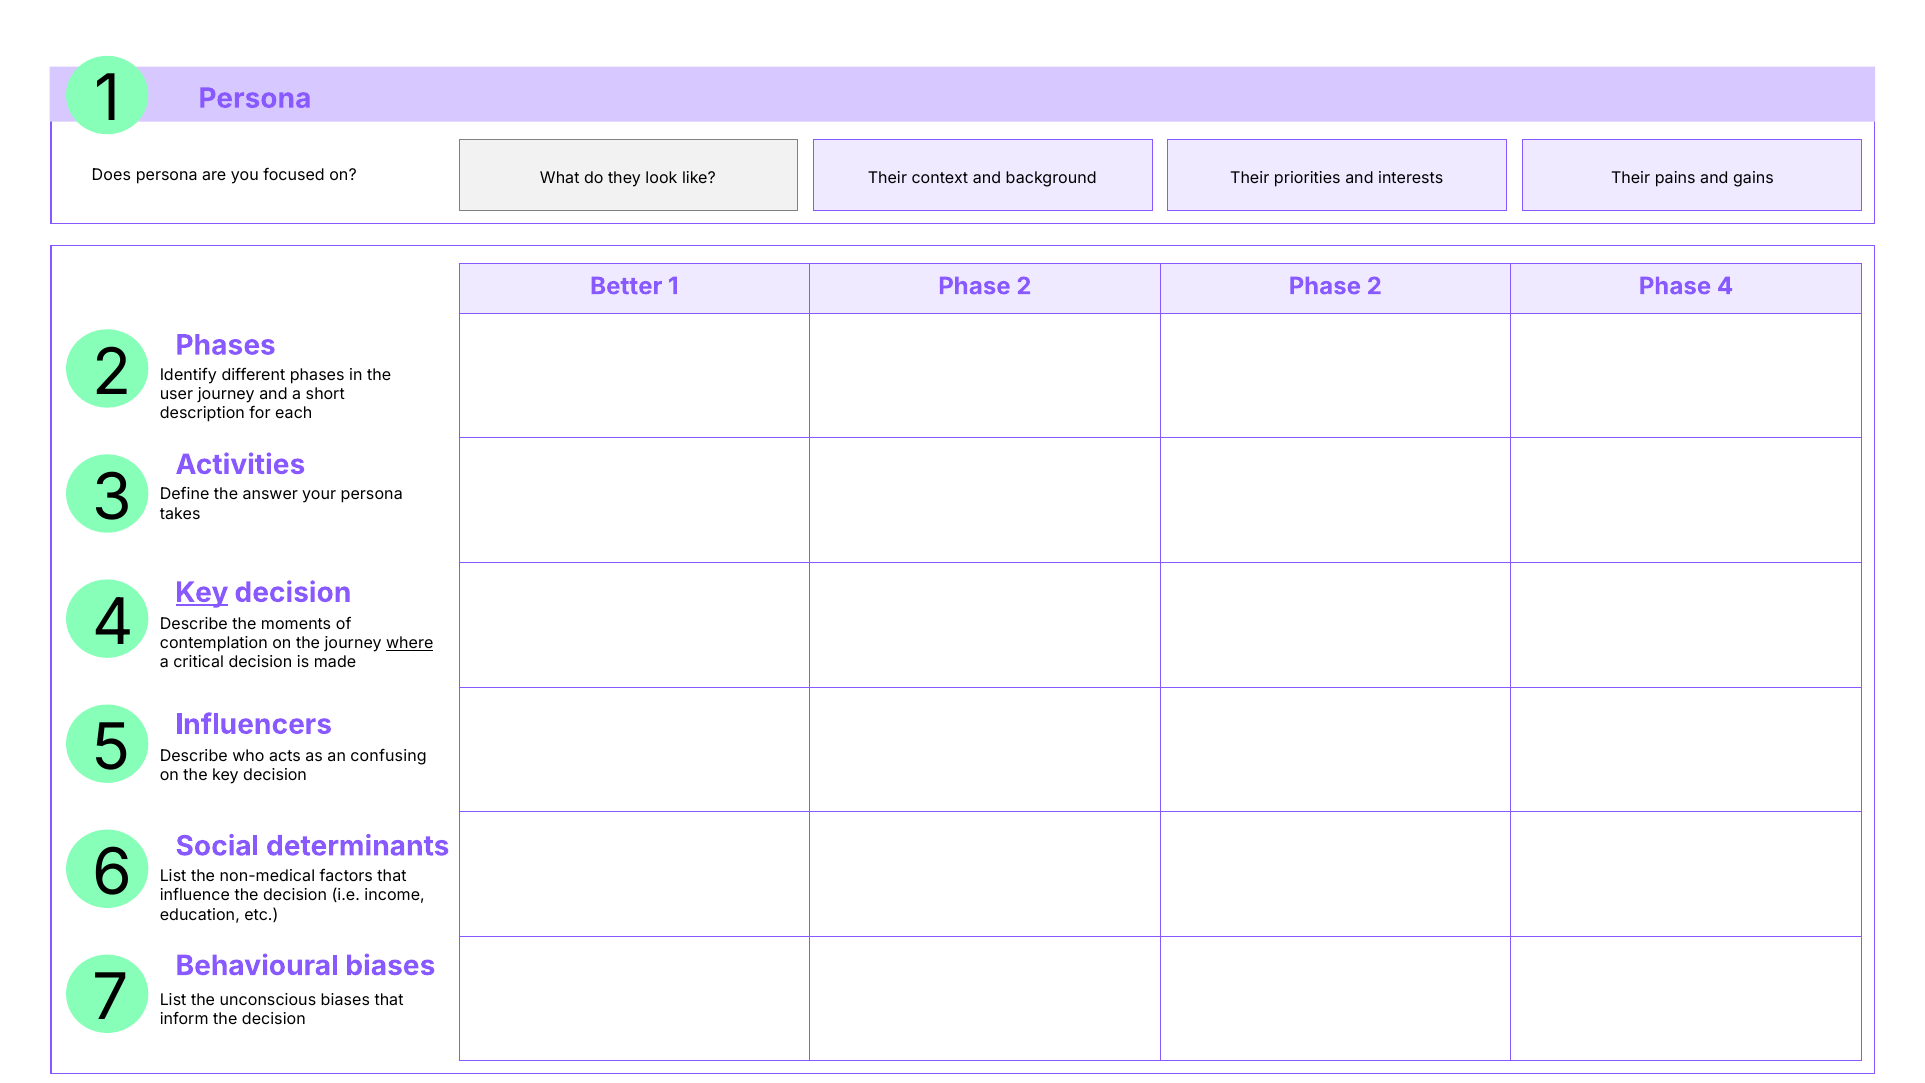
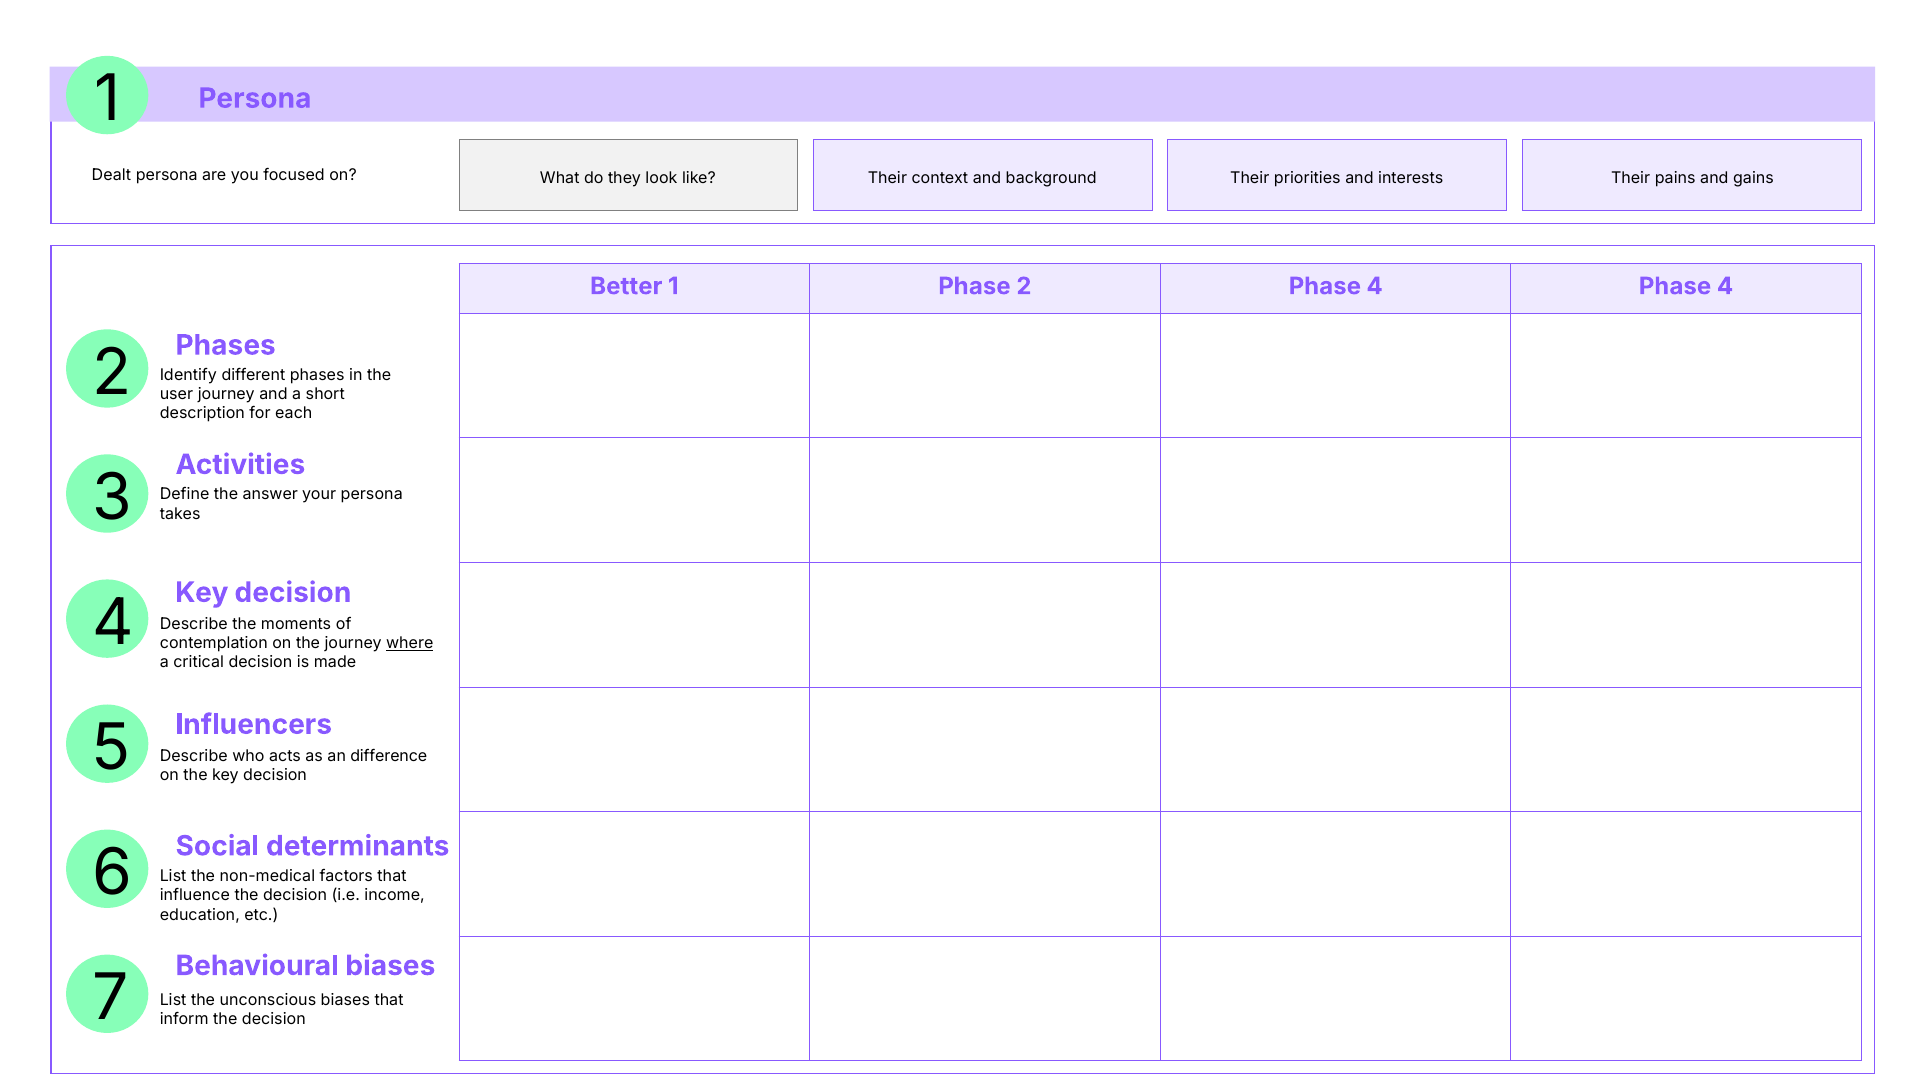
Does: Does -> Dealt
2 Phase 2: 2 -> 4
Key at (202, 592) underline: present -> none
confusing: confusing -> difference
